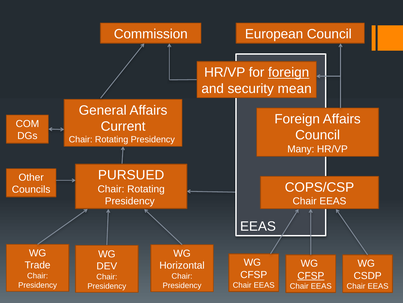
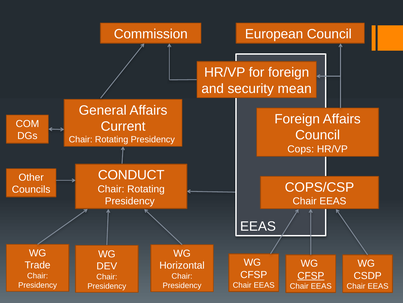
foreign at (289, 72) underline: present -> none
Many: Many -> Cops
PURSUED: PURSUED -> CONDUCT
